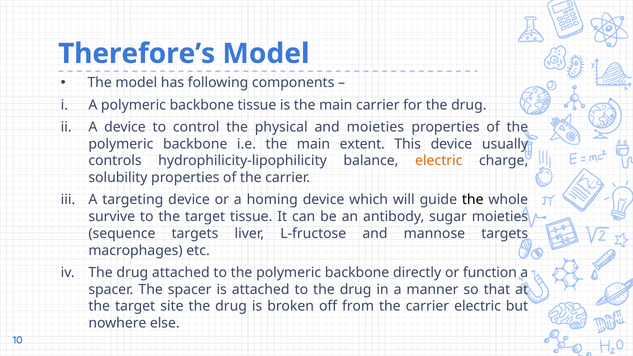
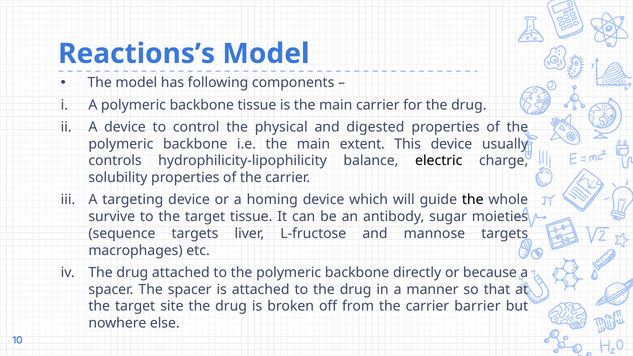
Therefore’s: Therefore’s -> Reactions’s
and moieties: moieties -> digested
electric at (439, 161) colour: orange -> black
function: function -> because
carrier electric: electric -> barrier
